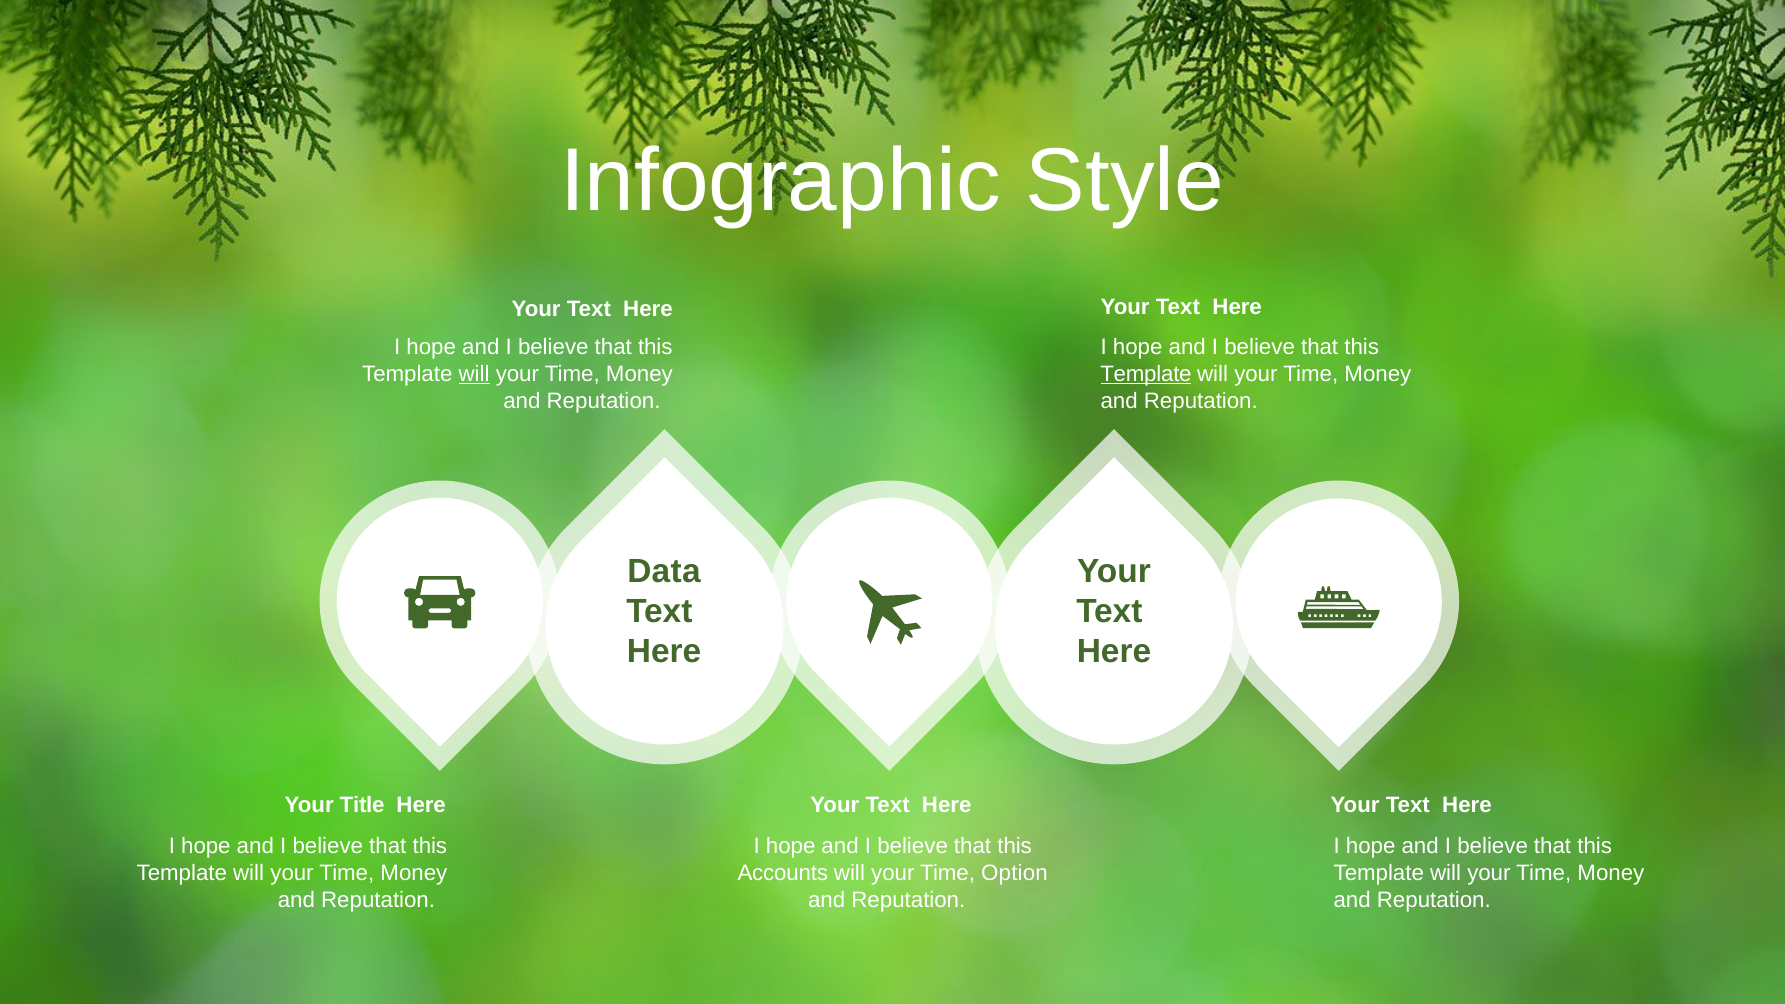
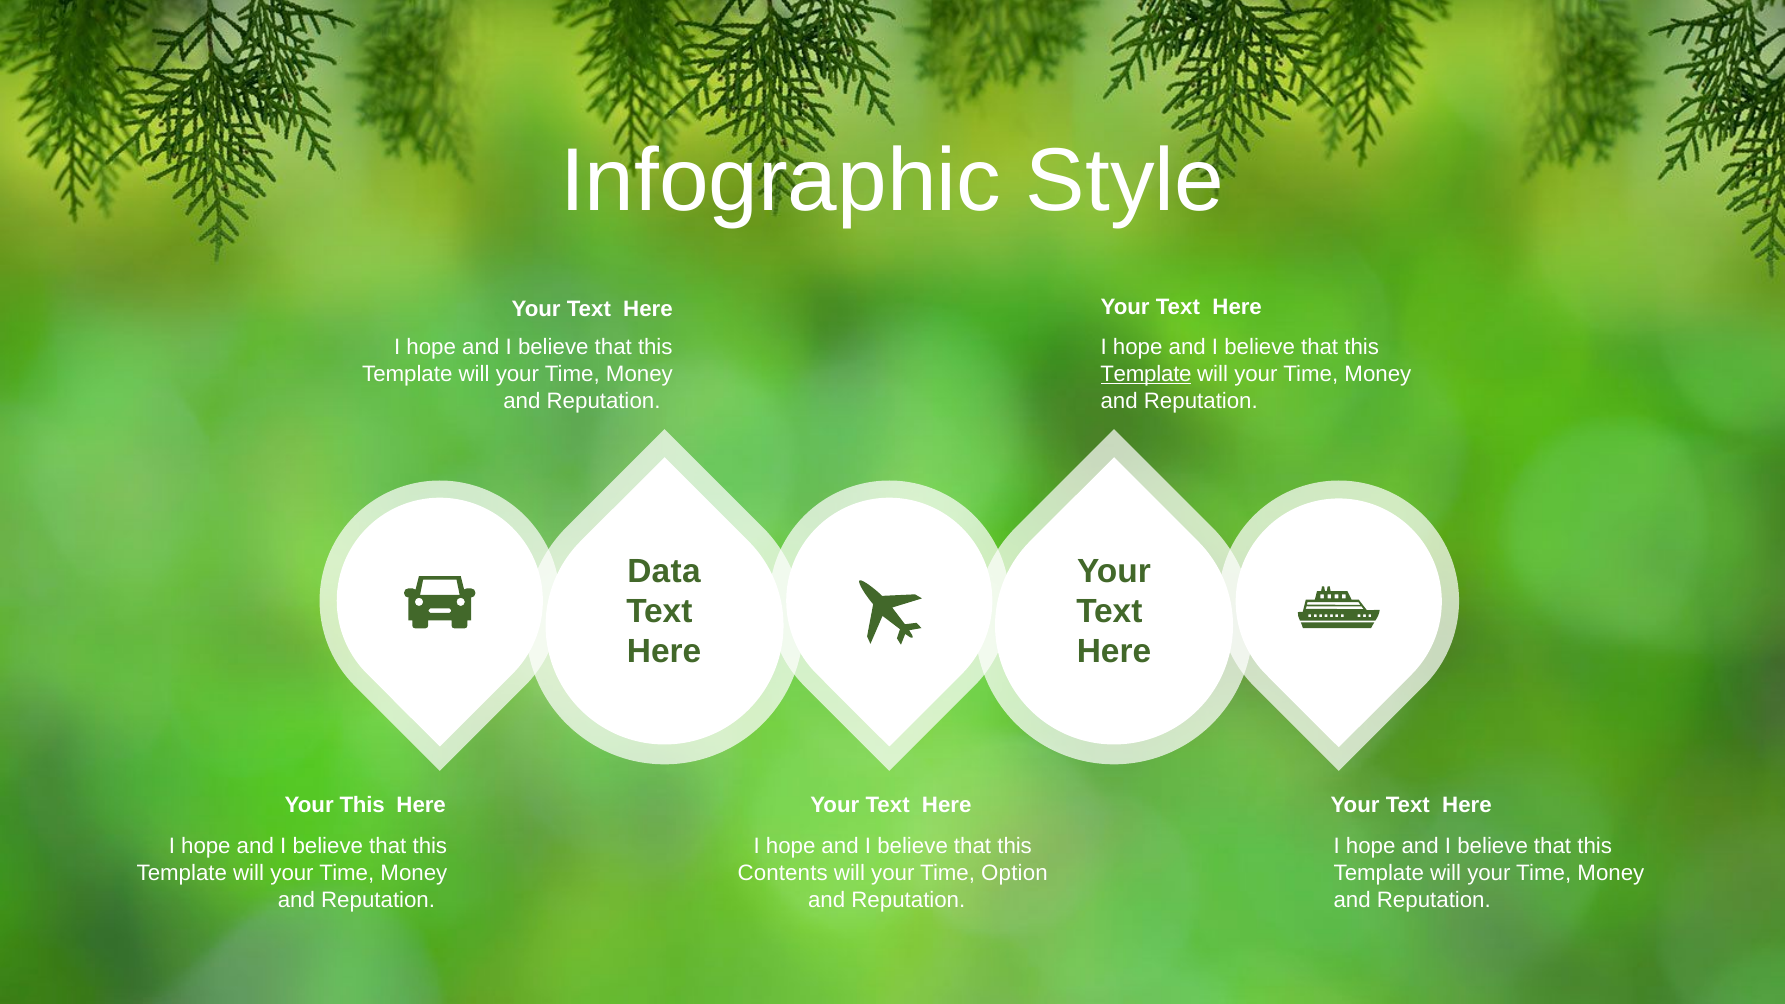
will at (474, 374) underline: present -> none
Your Title: Title -> This
Accounts: Accounts -> Contents
